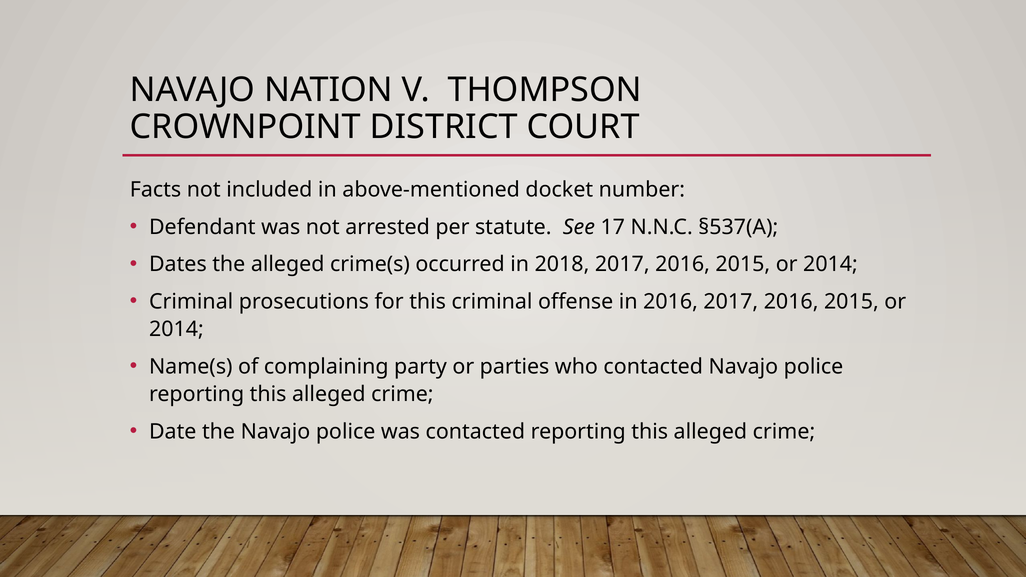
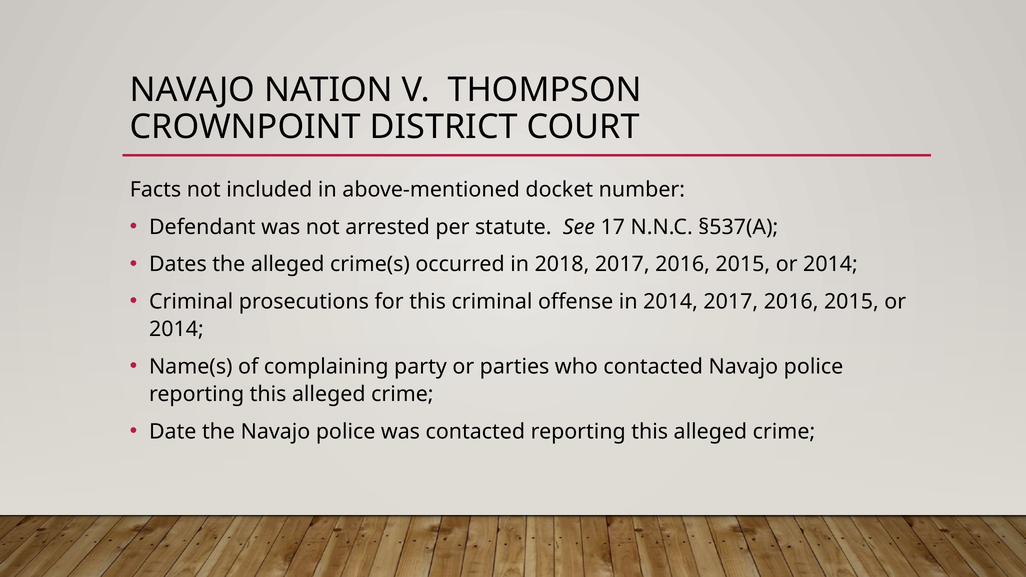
in 2016: 2016 -> 2014
